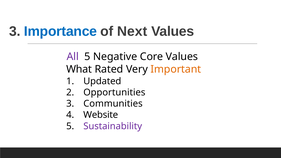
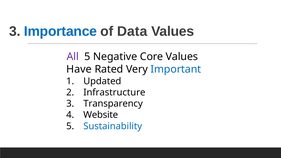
Next: Next -> Data
What: What -> Have
Important colour: orange -> blue
Opportunities: Opportunities -> Infrastructure
Communities: Communities -> Transparency
Sustainability colour: purple -> blue
